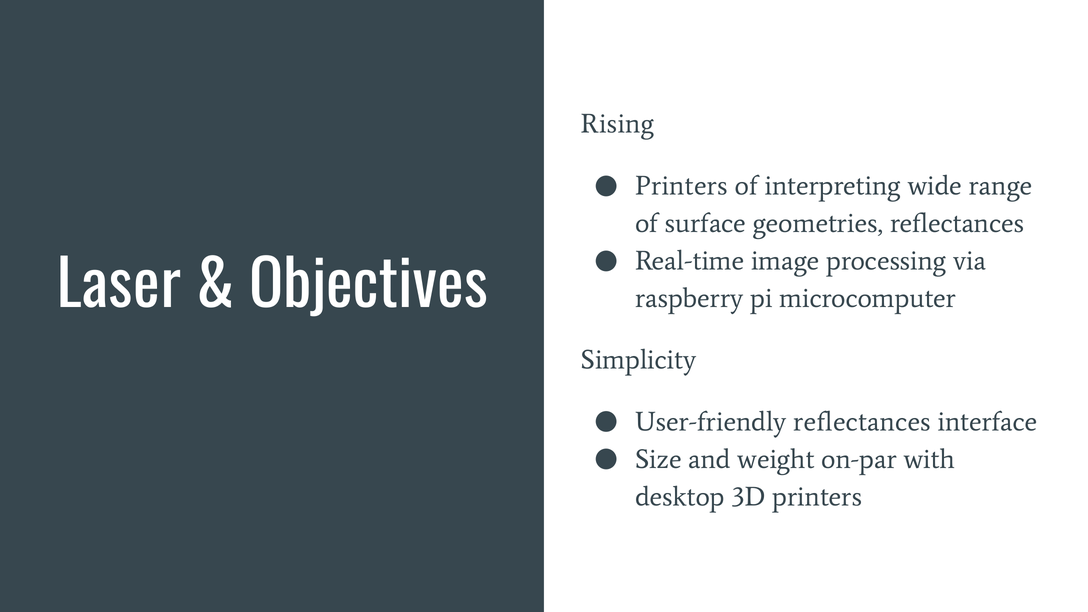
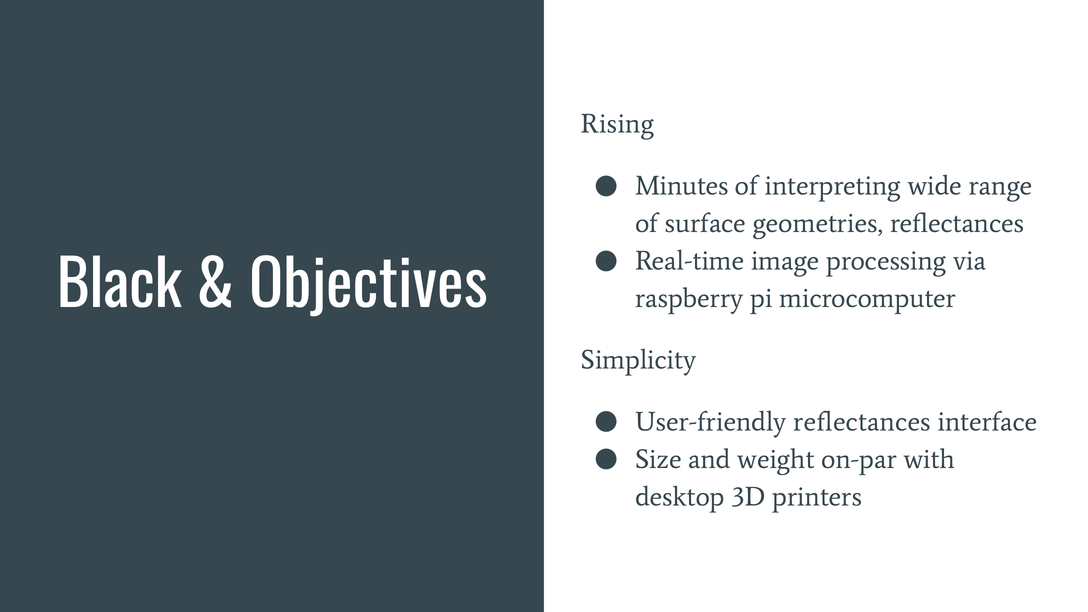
Printers at (682, 186): Printers -> Minutes
Laser: Laser -> Black
